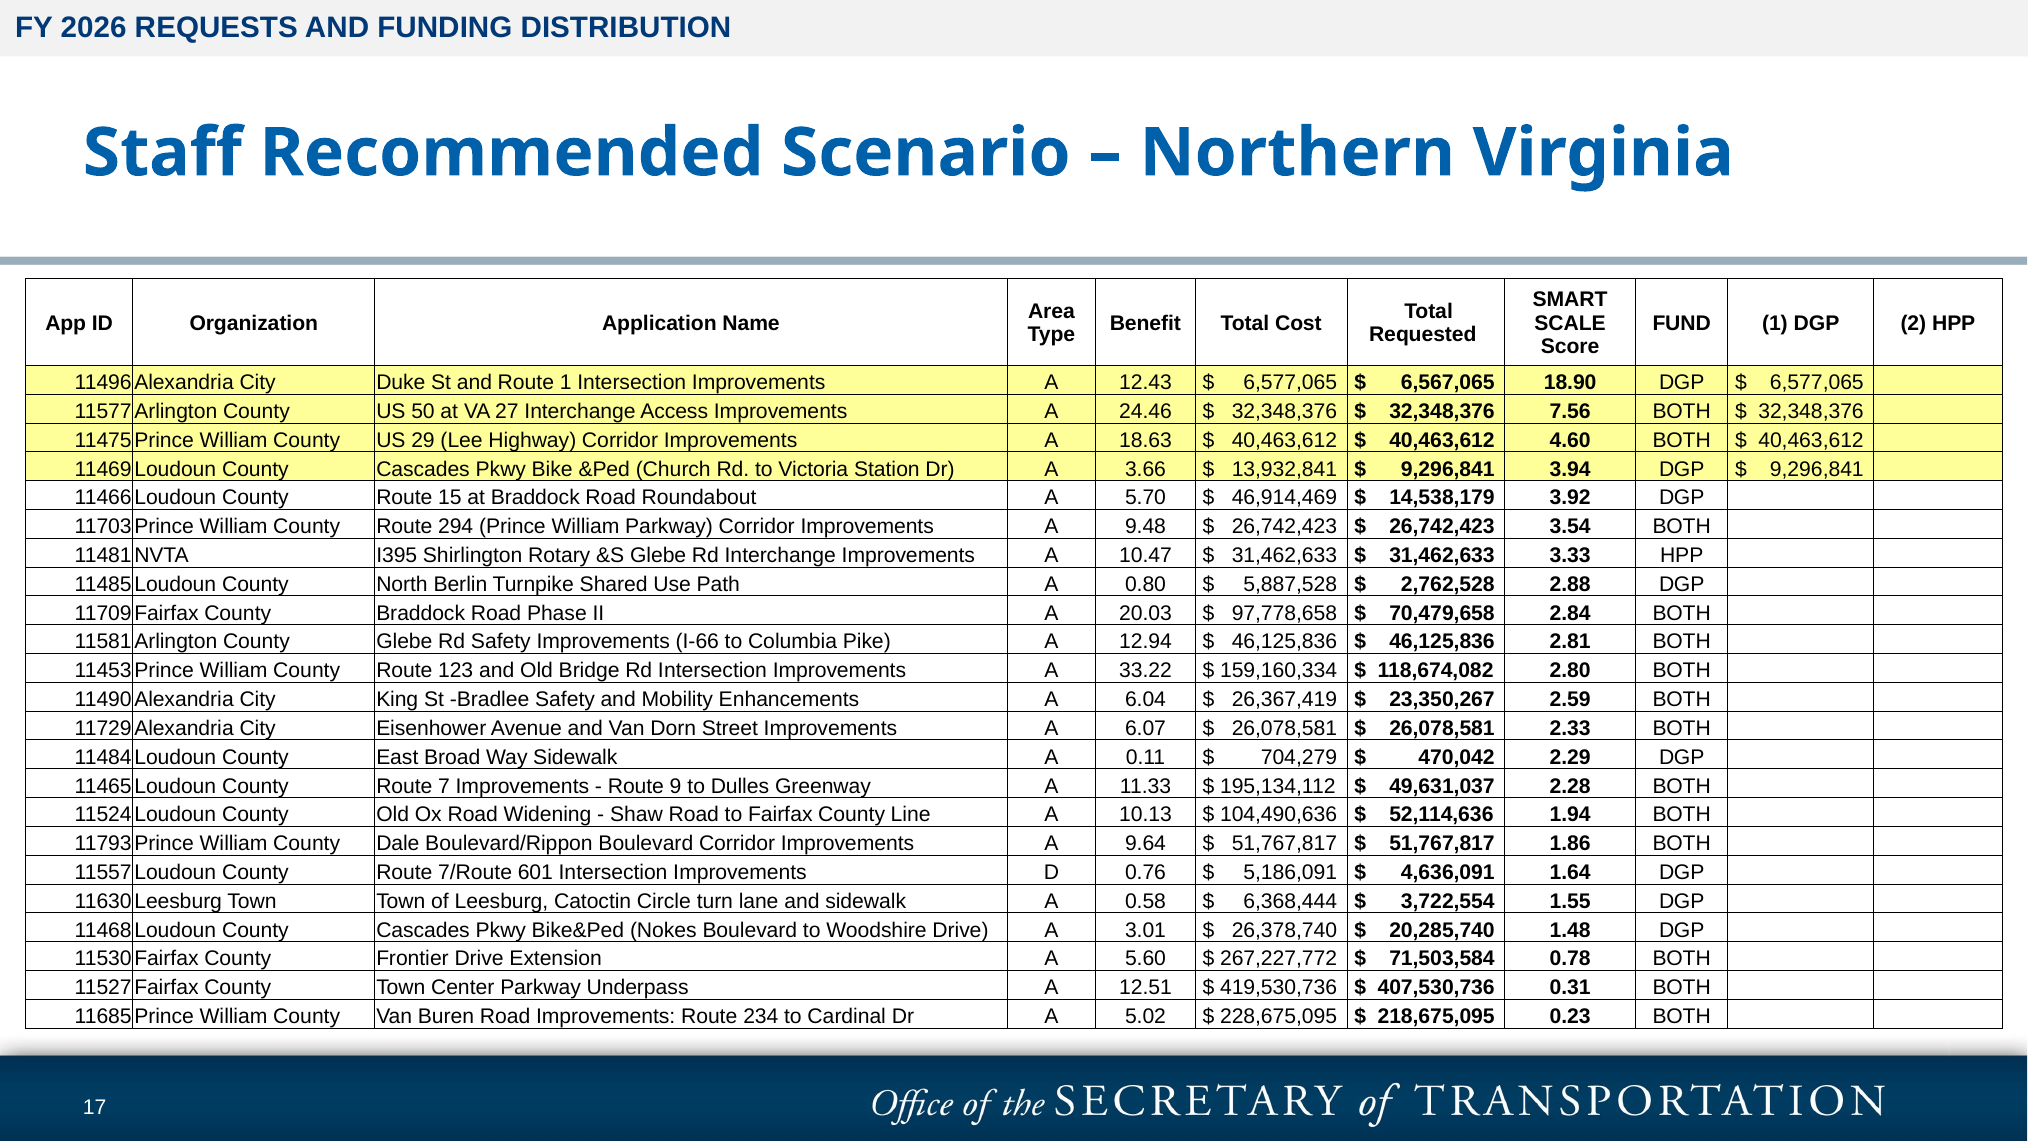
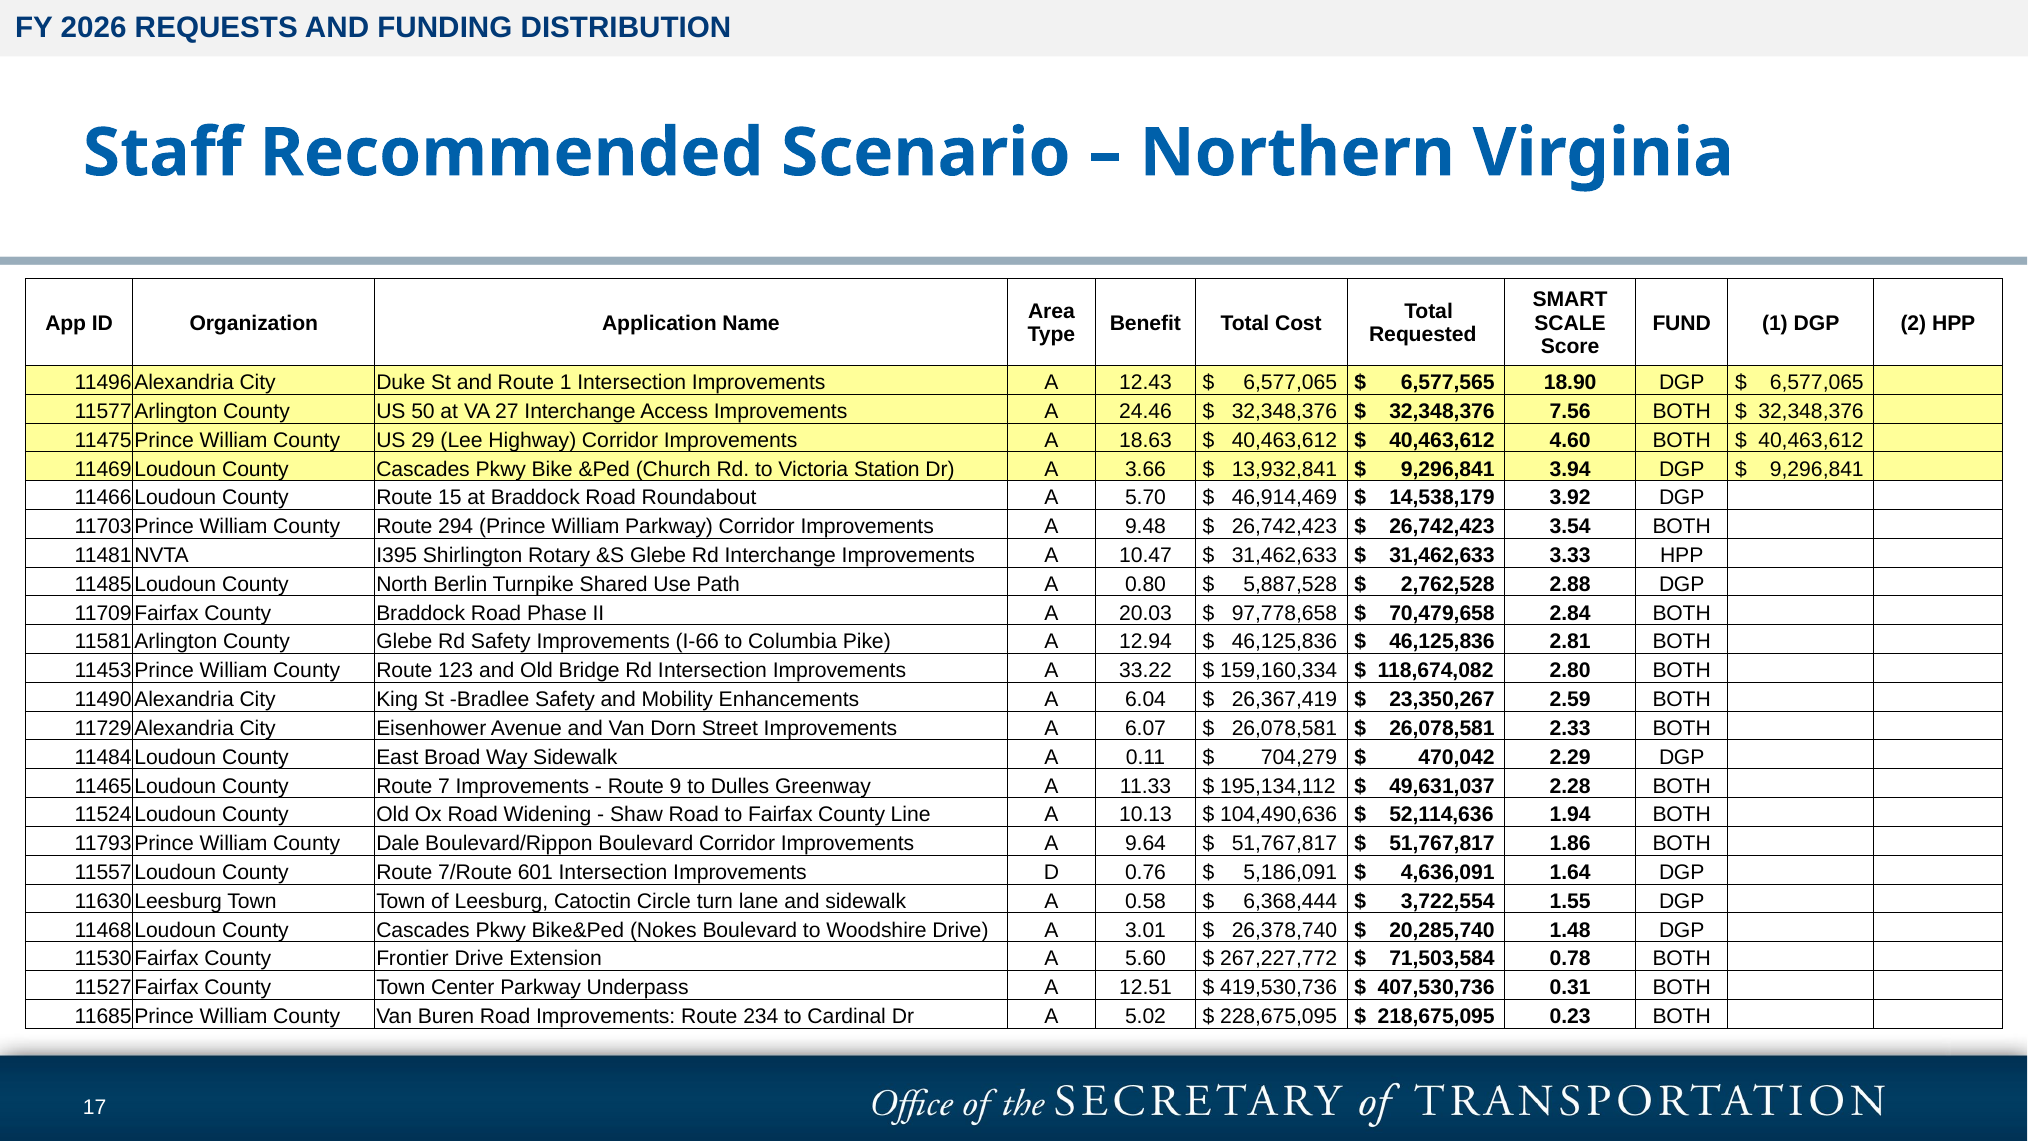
6,567,065: 6,567,065 -> 6,577,565
